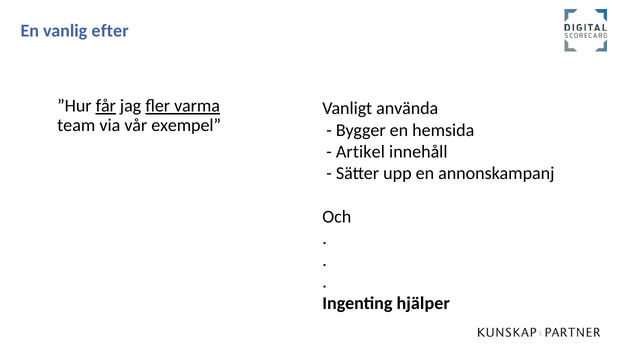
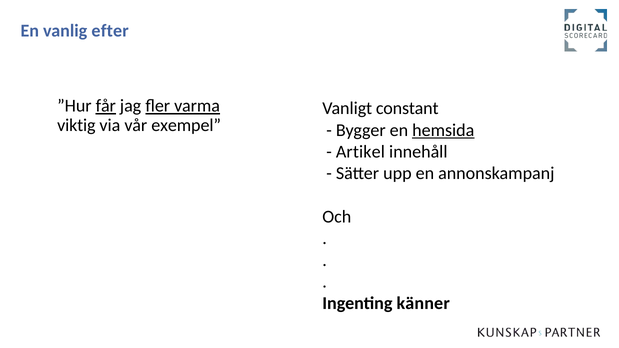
använda: använda -> constant
team: team -> viktig
hemsida underline: none -> present
hjälper: hjälper -> känner
